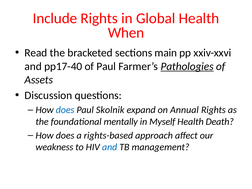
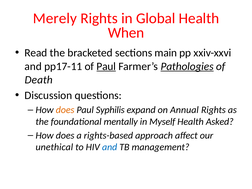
Include: Include -> Merely
pp17-40: pp17-40 -> pp17-11
Paul at (106, 66) underline: none -> present
Assets: Assets -> Death
does at (65, 110) colour: blue -> orange
Skolnik: Skolnik -> Syphilis
Death: Death -> Asked
weakness: weakness -> unethical
